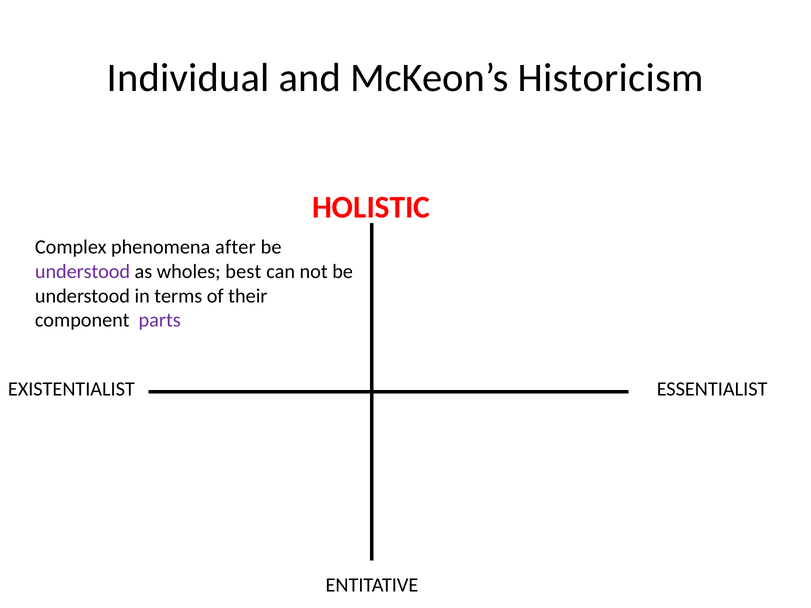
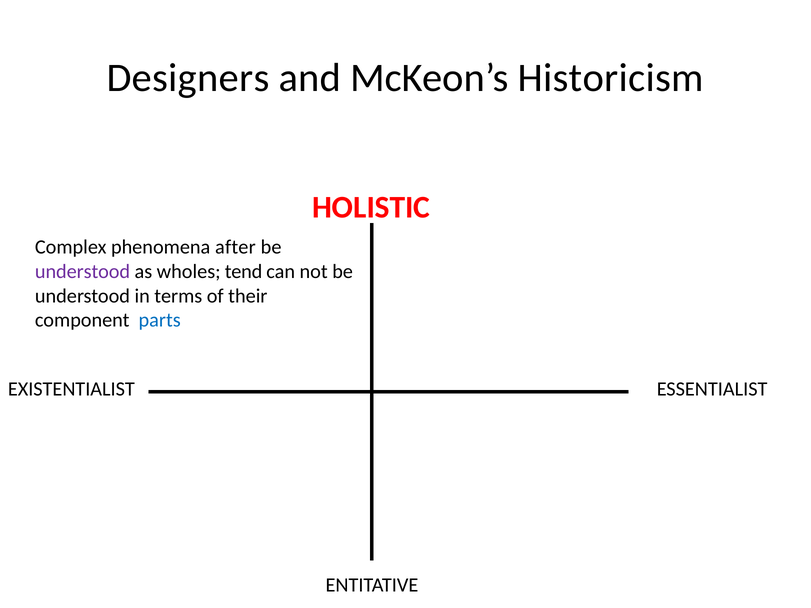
Individual: Individual -> Designers
best: best -> tend
parts colour: purple -> blue
